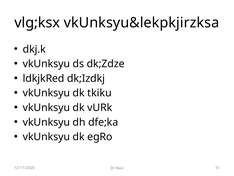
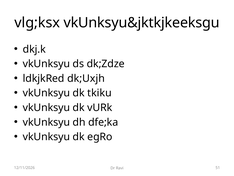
vkUnksyu&lekpkjirzksa: vkUnksyu&lekpkjirzksa -> vkUnksyu&jktkjkeeksgu
dk;Izdkj: dk;Izdkj -> dk;Uxjh
